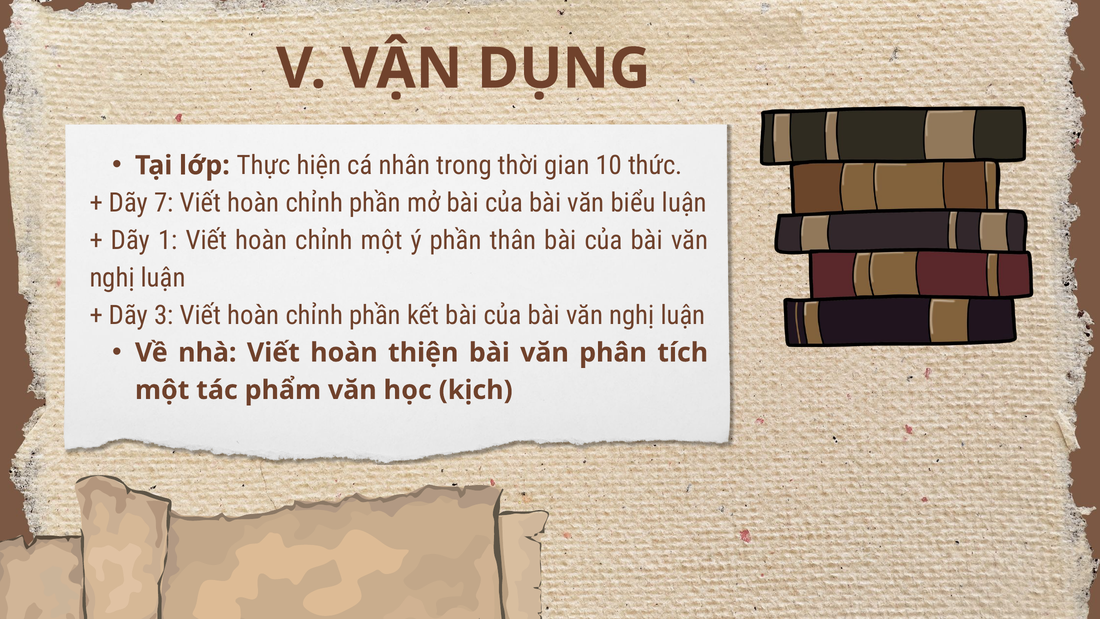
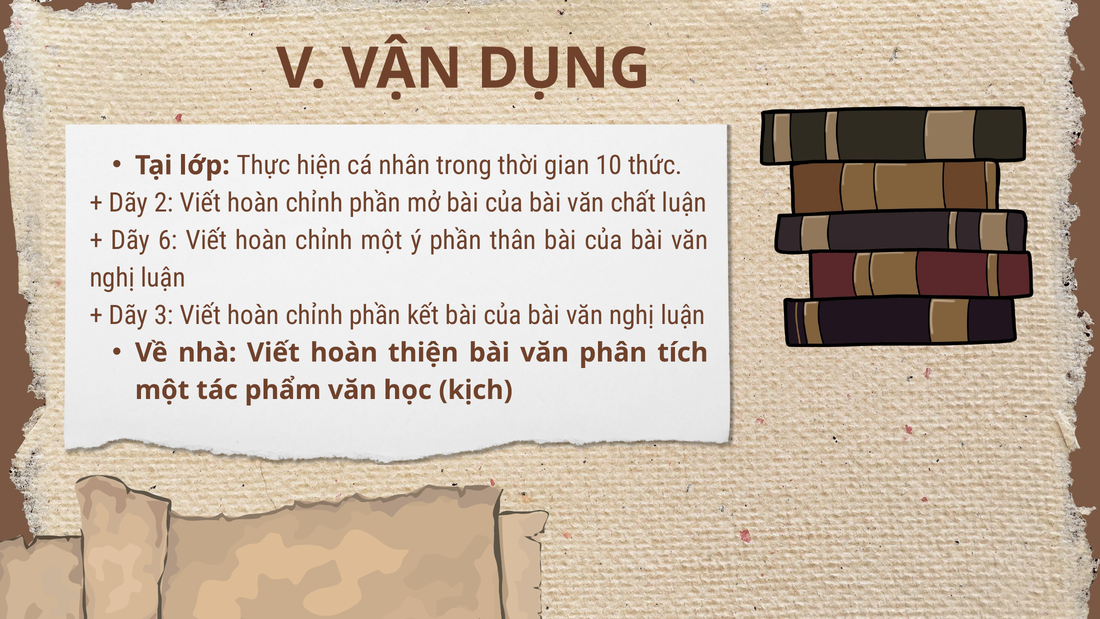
7: 7 -> 2
biểu: biểu -> chất
1: 1 -> 6
